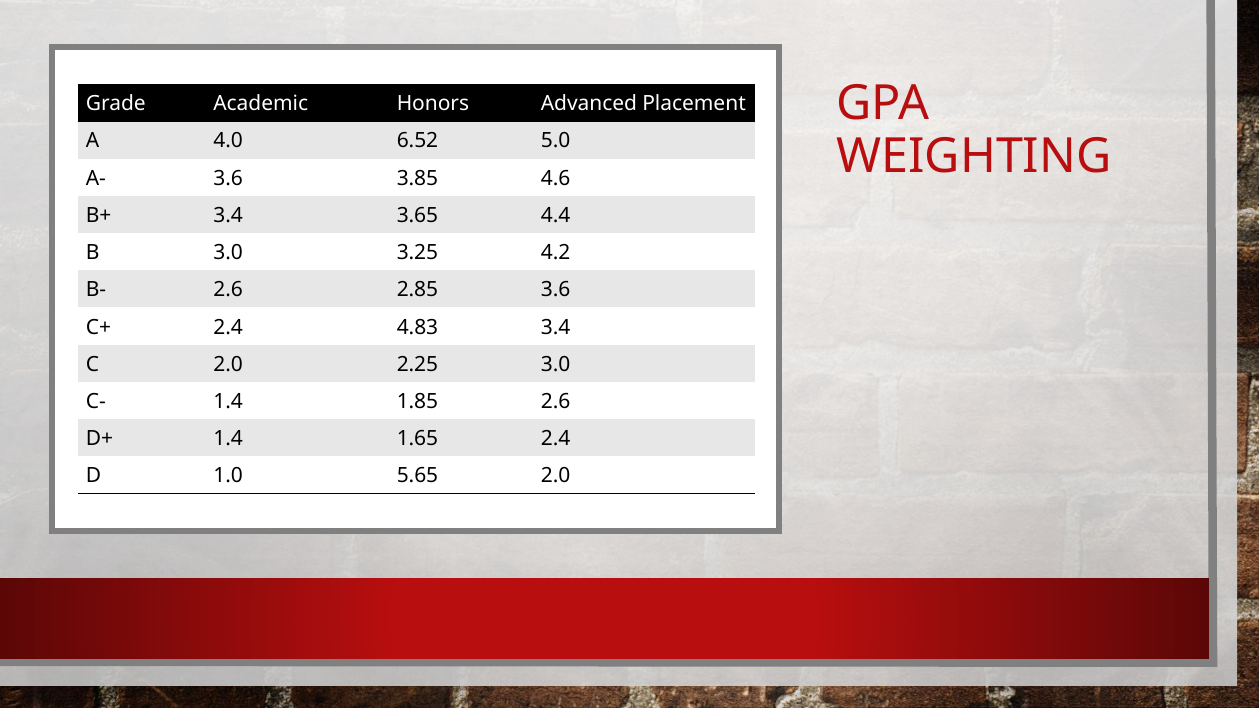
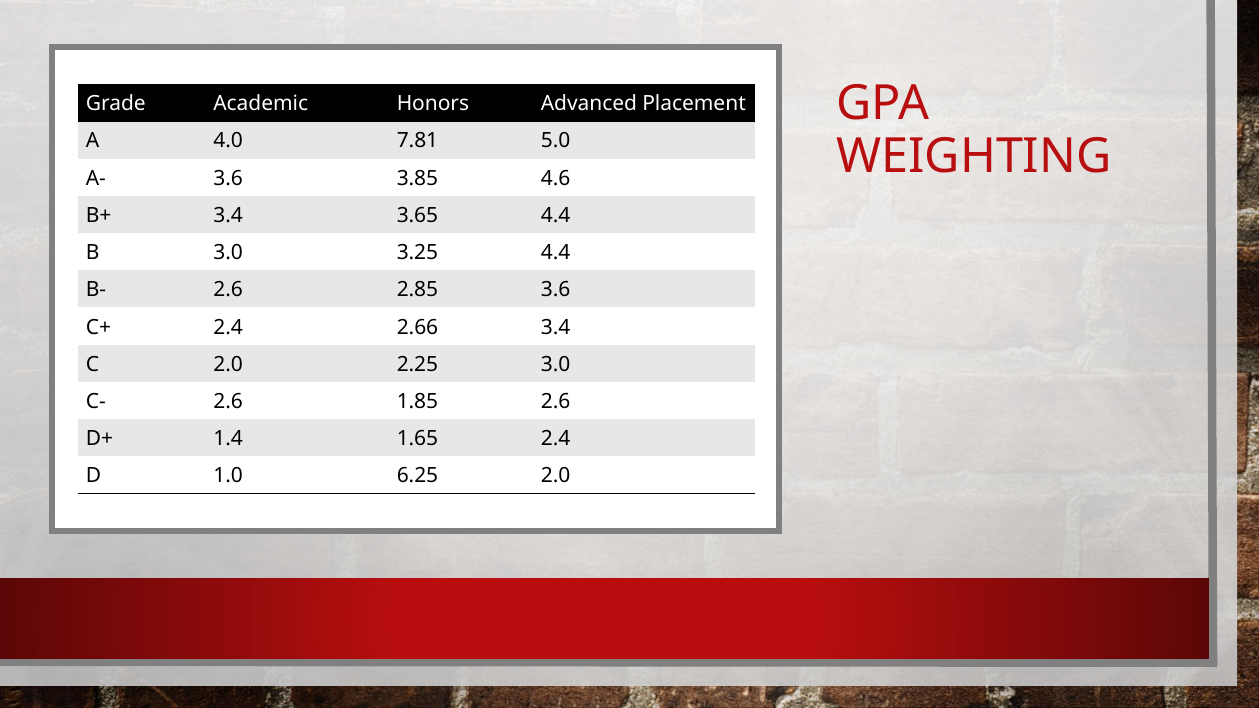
6.52: 6.52 -> 7.81
3.25 4.2: 4.2 -> 4.4
4.83: 4.83 -> 2.66
C- 1.4: 1.4 -> 2.6
5.65: 5.65 -> 6.25
